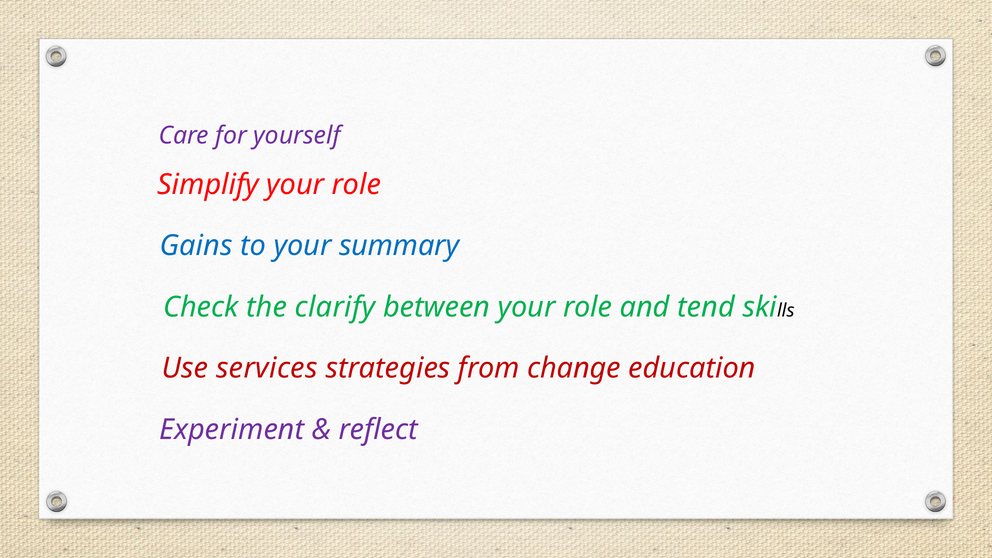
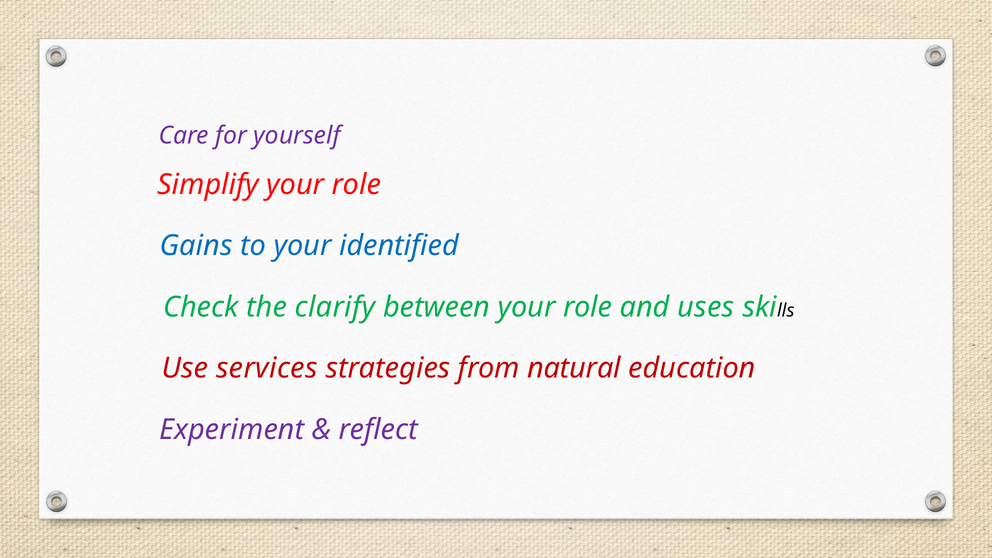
summary: summary -> identified
tend: tend -> uses
change: change -> natural
